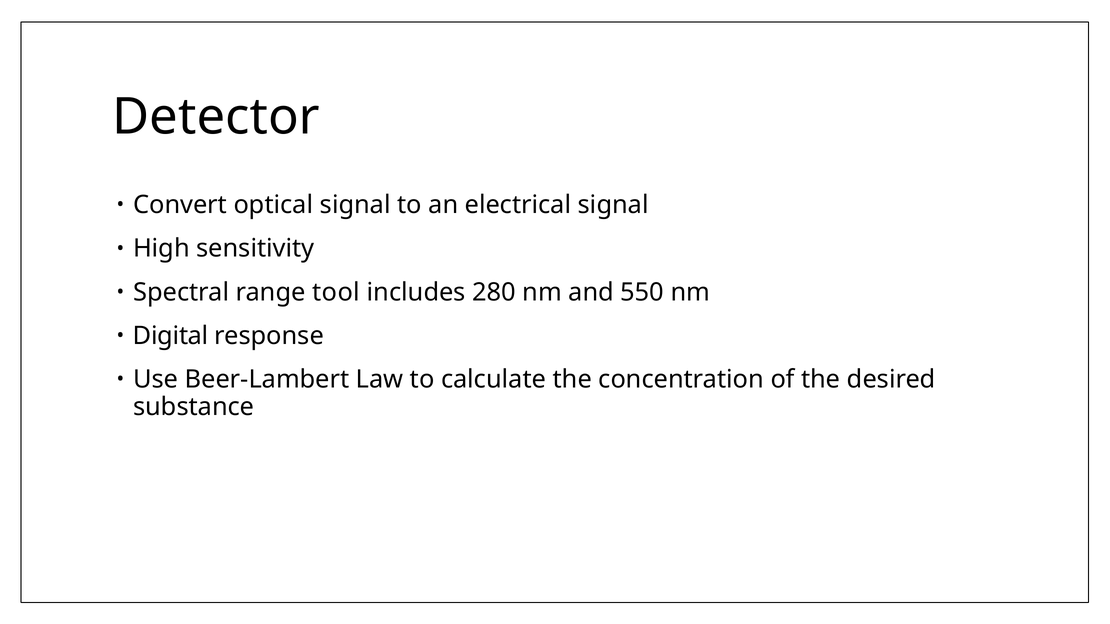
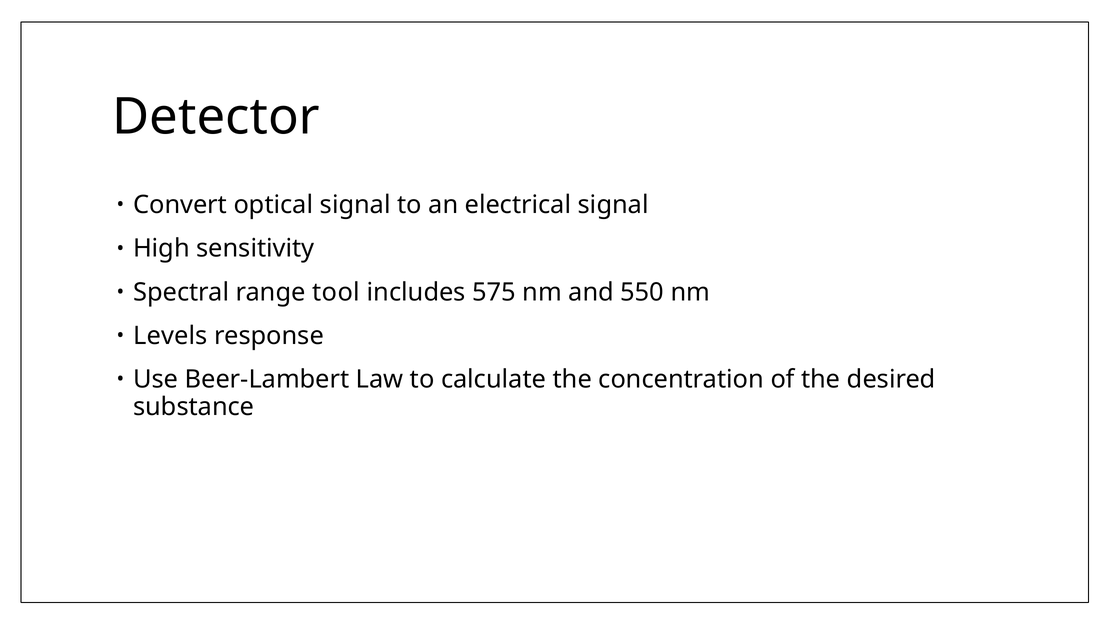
280: 280 -> 575
Digital: Digital -> Levels
